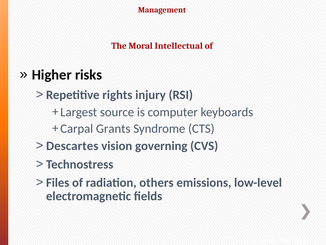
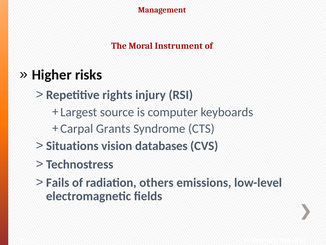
Intellectual: Intellectual -> Instrument
Descartes: Descartes -> Situations
governing: governing -> databases
Files: Files -> Fails
